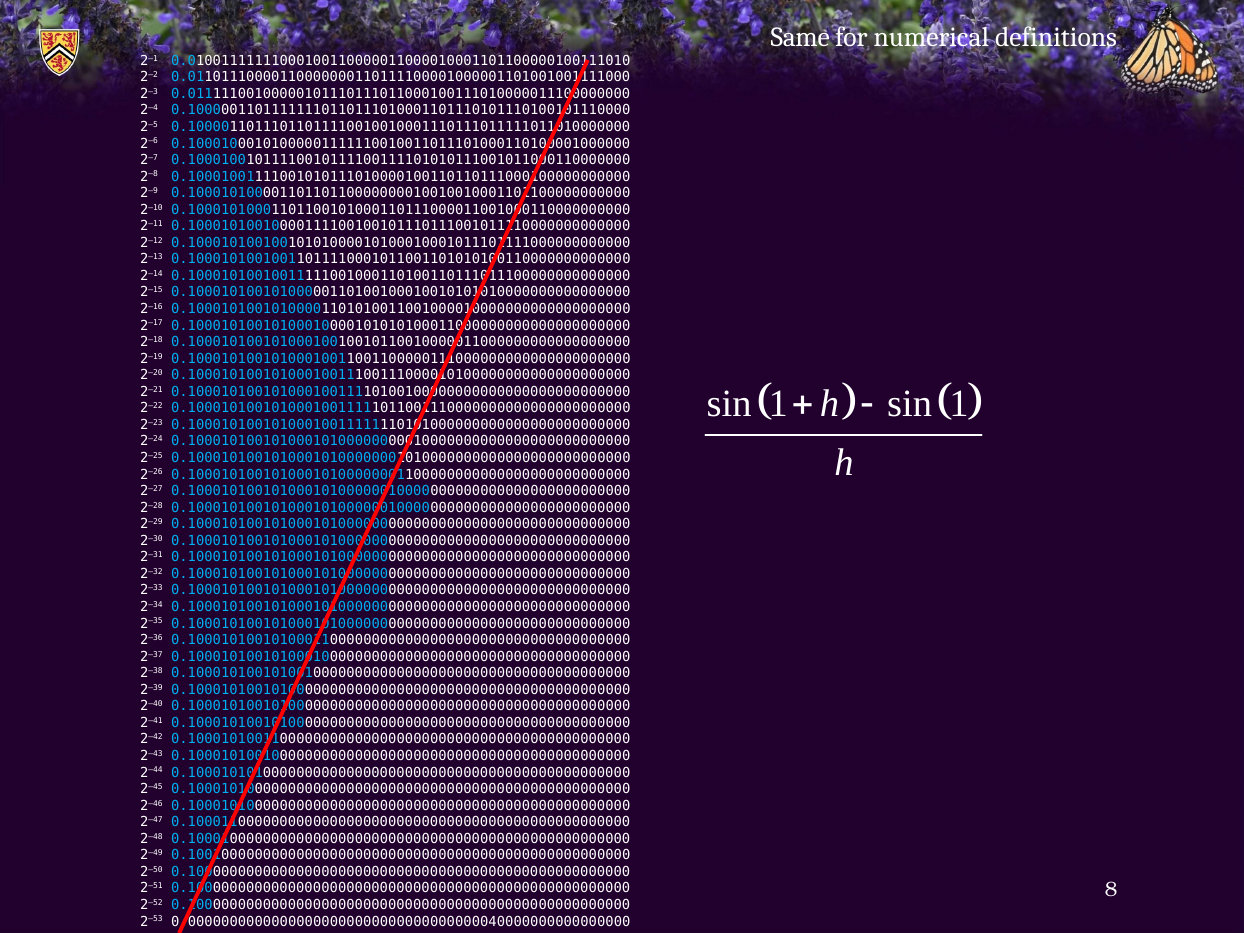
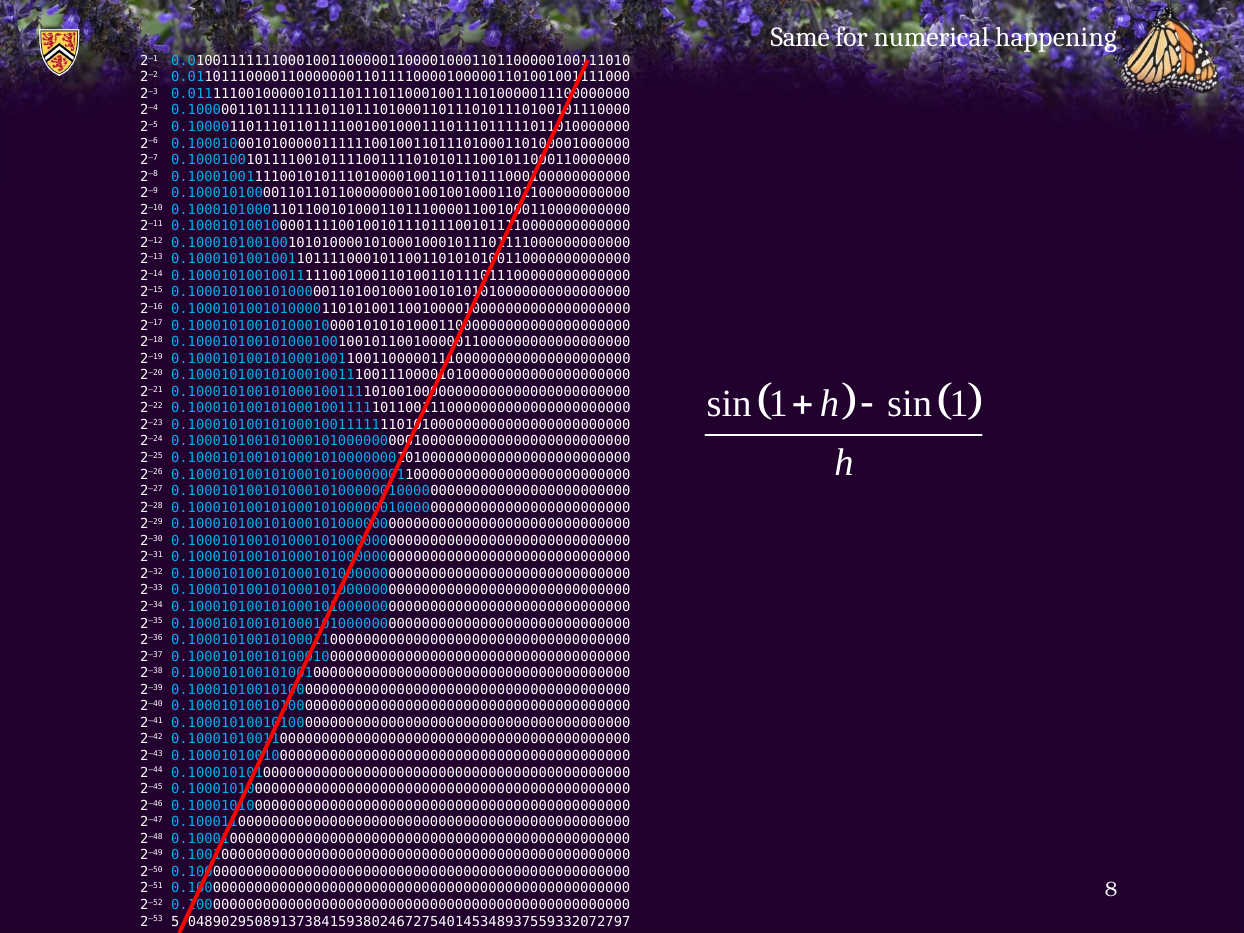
definitions: definitions -> happening
0.00000000000000000000000000000000000040000000000000000: 0.00000000000000000000000000000000000040000000000000000 -> 5.04890295089137384159380246727540145348937559332072797
